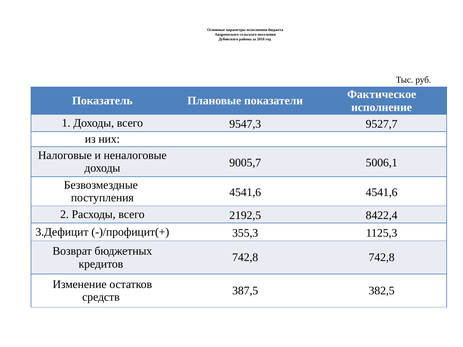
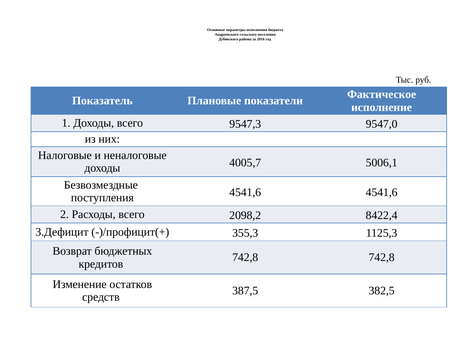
9527,7: 9527,7 -> 9547,0
9005,7: 9005,7 -> 4005,7
2192,5: 2192,5 -> 2098,2
